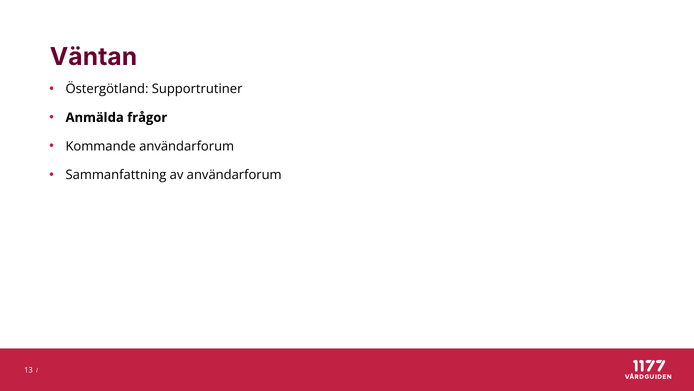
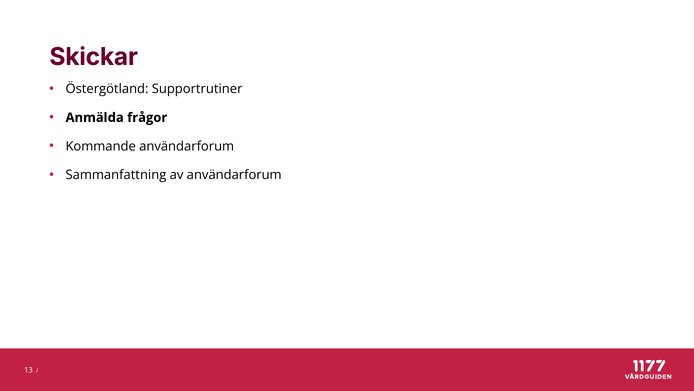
Väntan: Väntan -> Skickar
